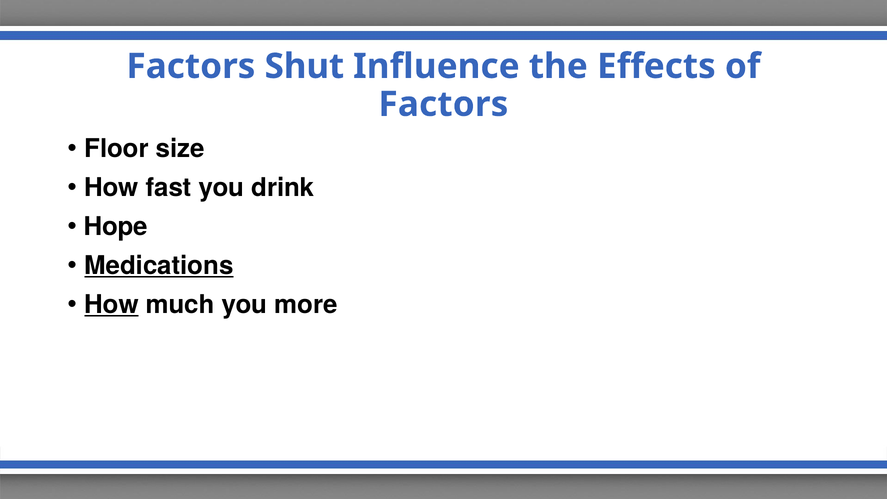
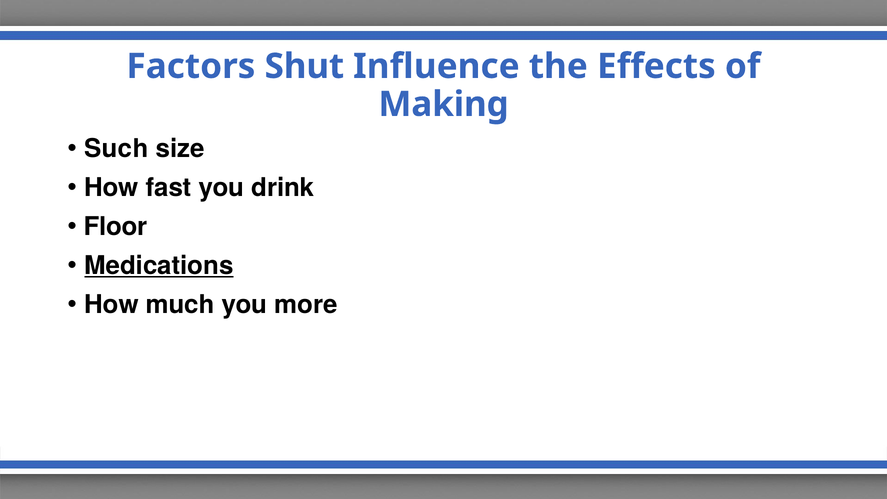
Factors at (443, 104): Factors -> Making
Floor: Floor -> Such
Hope: Hope -> Floor
How at (111, 305) underline: present -> none
